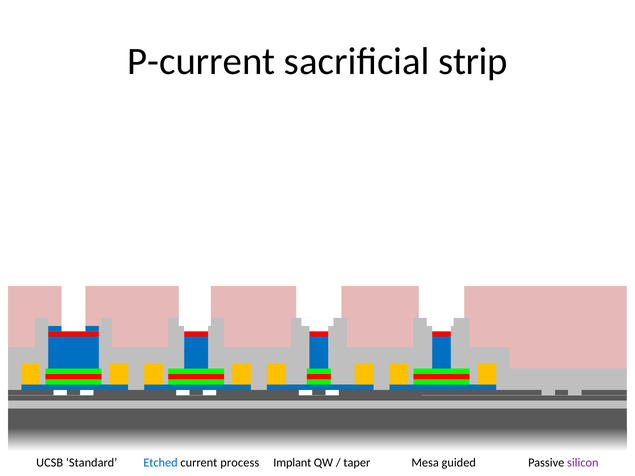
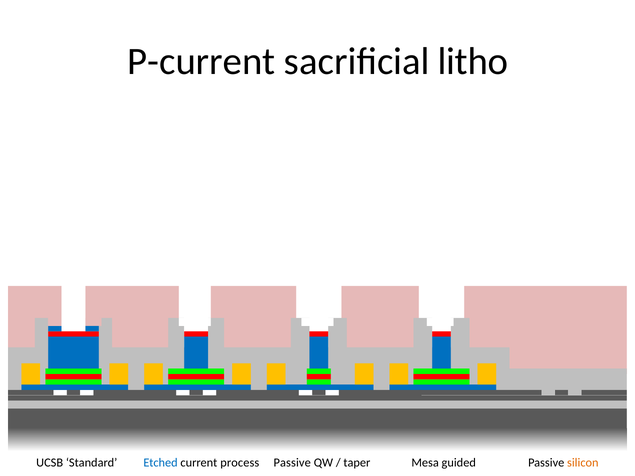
strip: strip -> litho
Implant at (292, 463): Implant -> Passive
silicon colour: purple -> orange
